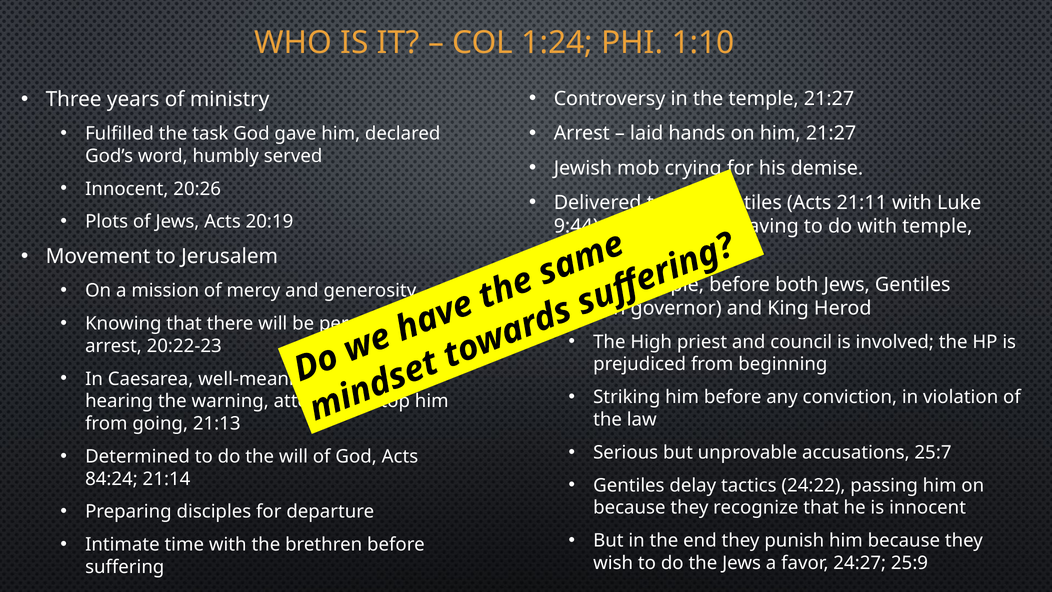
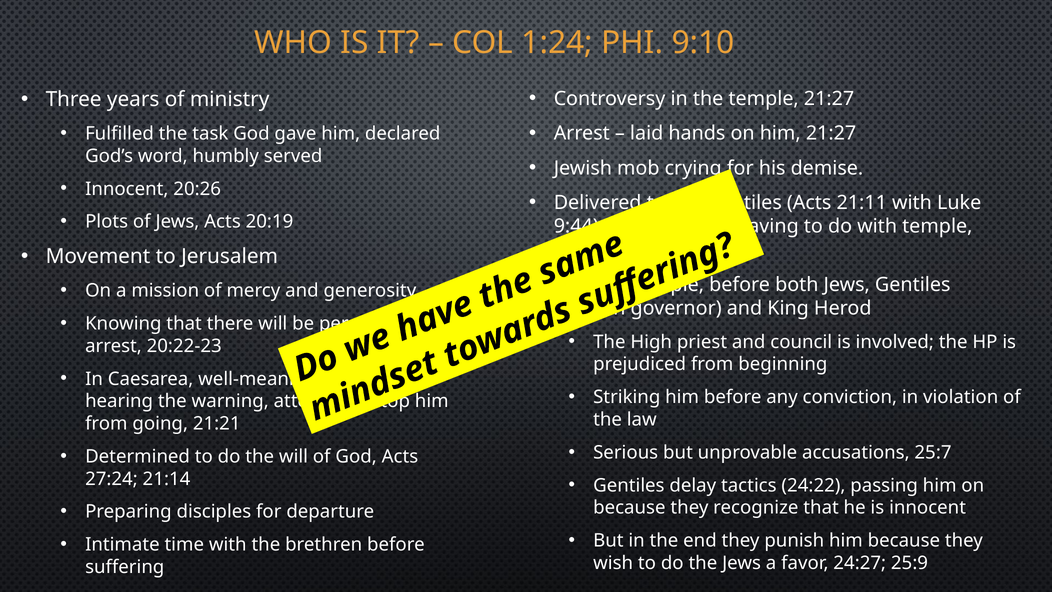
1:10: 1:10 -> 9:10
21:13: 21:13 -> 21:21
84:24: 84:24 -> 27:24
